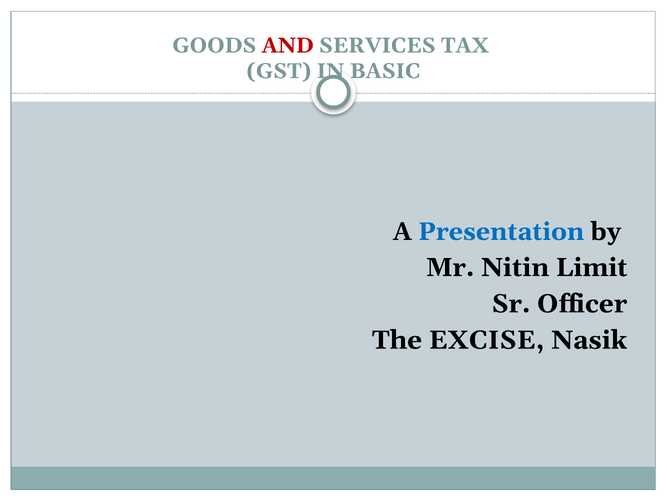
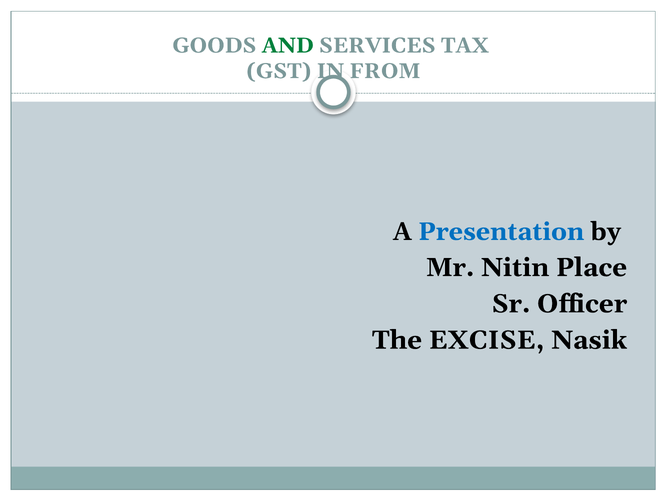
AND colour: red -> green
BASIC: BASIC -> FROM
Limit: Limit -> Place
